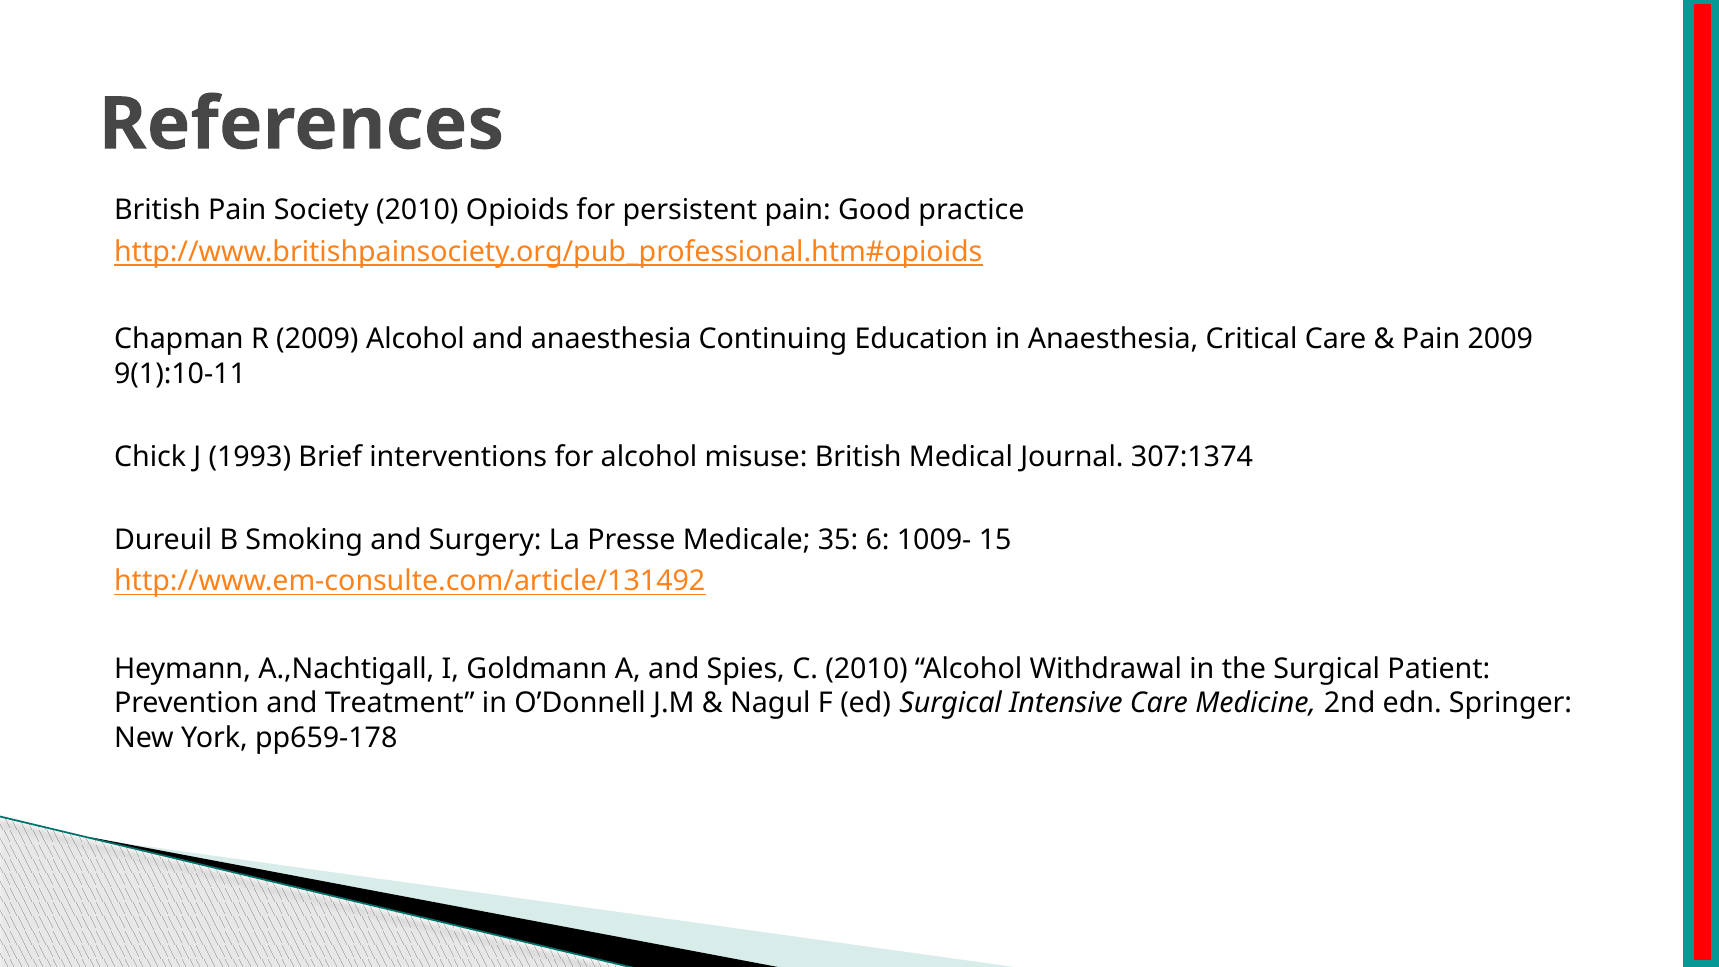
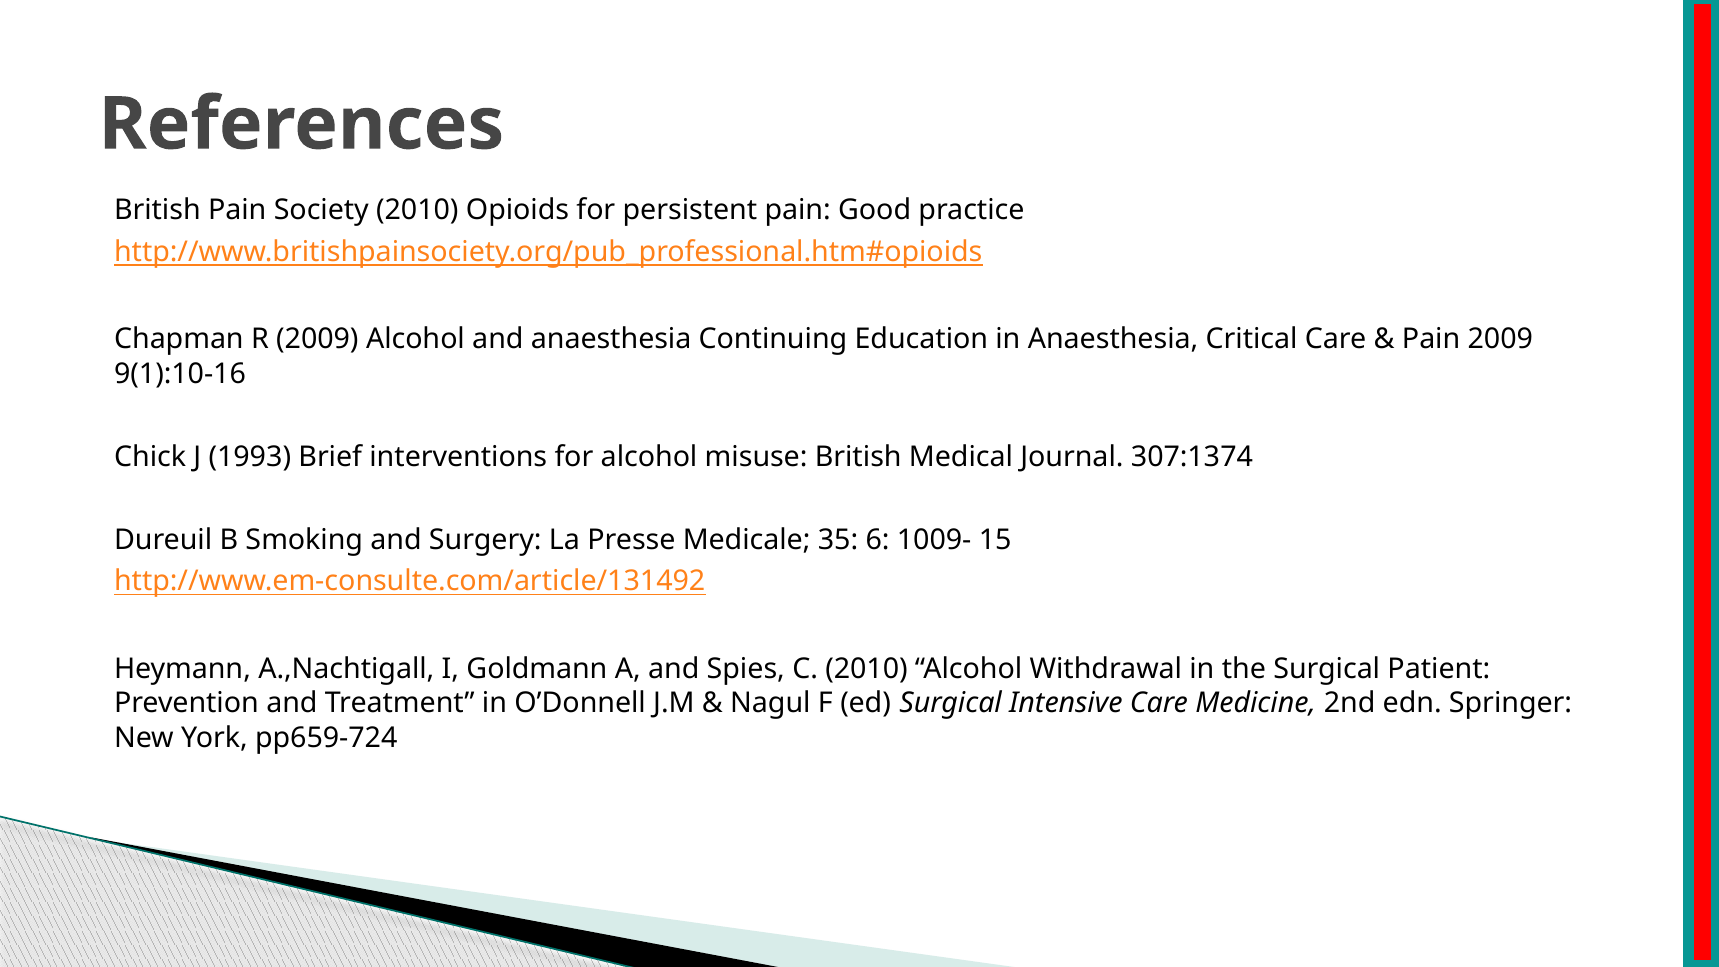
9(1):10-11: 9(1):10-11 -> 9(1):10-16
pp659-178: pp659-178 -> pp659-724
